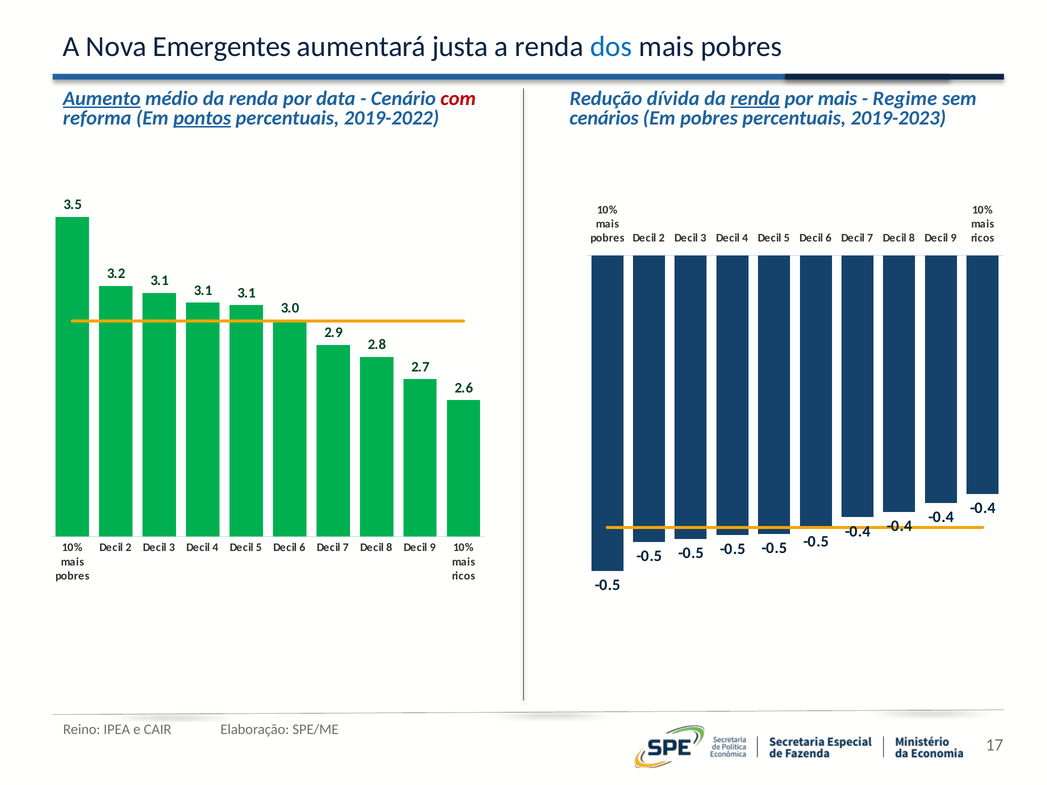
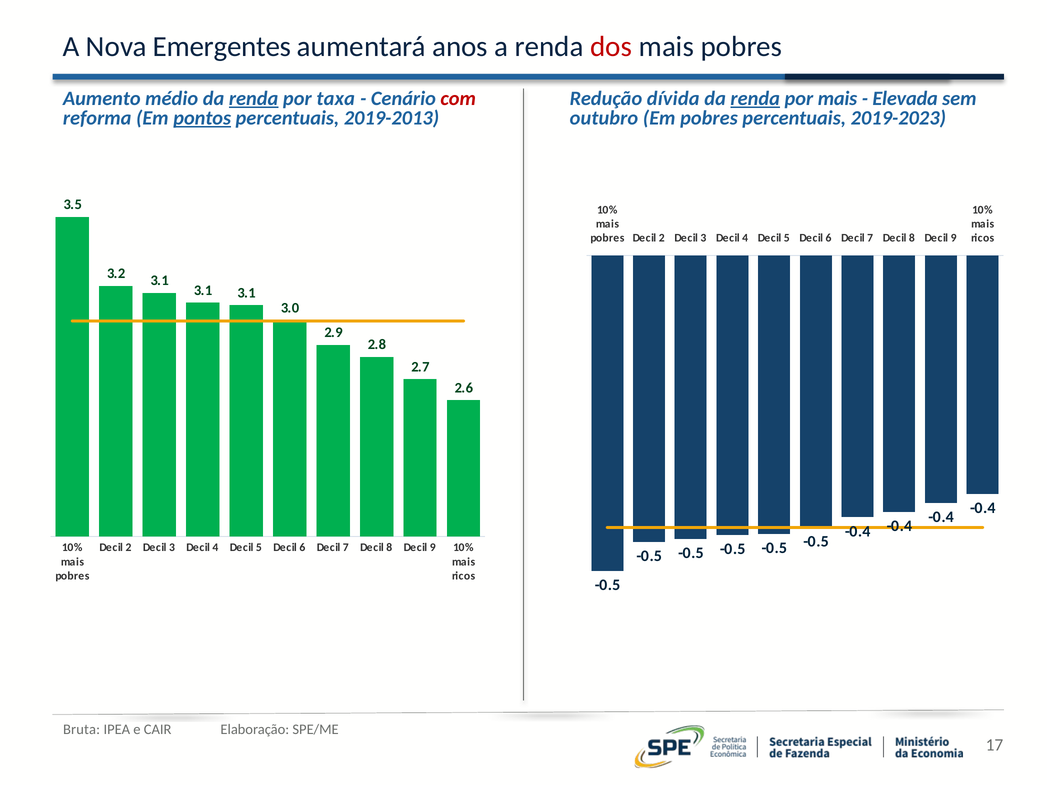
justa: justa -> anos
dos colour: blue -> red
Regime: Regime -> Elevada
Aumento underline: present -> none
renda at (254, 99) underline: none -> present
data: data -> taxa
2019-2022: 2019-2022 -> 2019-2013
cenários: cenários -> outubro
Reino: Reino -> Bruta
